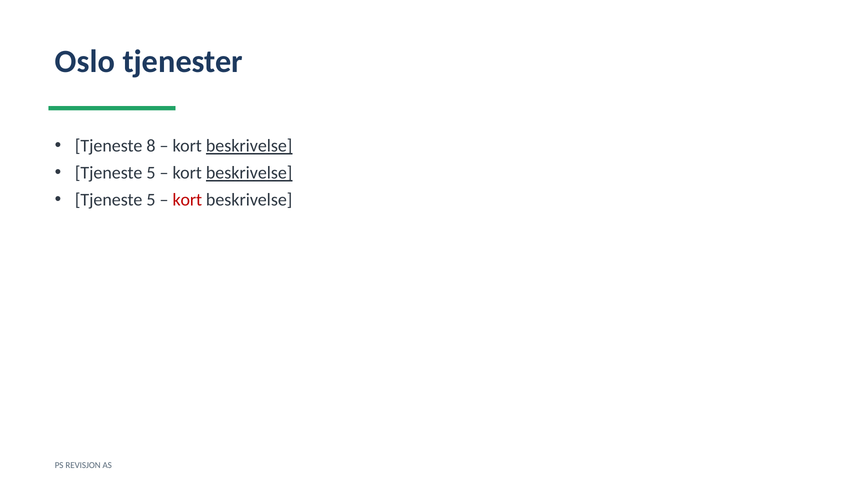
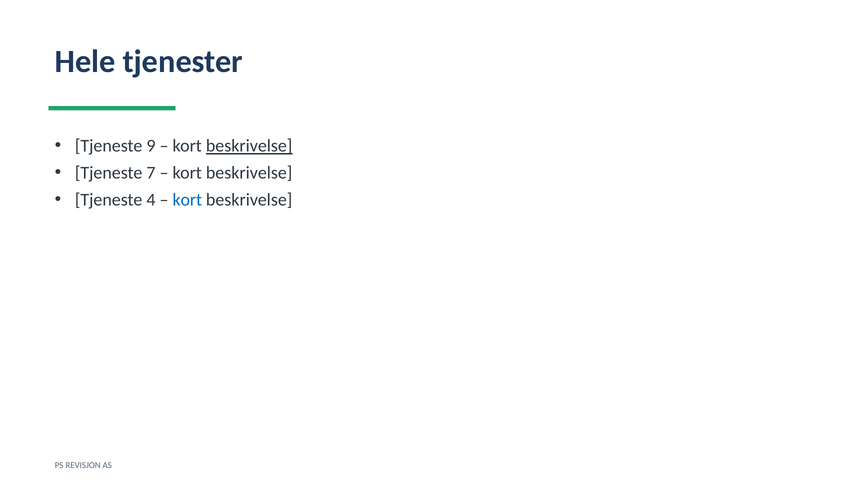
Oslo: Oslo -> Hele
8: 8 -> 9
5 at (151, 173): 5 -> 7
beskrivelse at (249, 173) underline: present -> none
5 at (151, 200): 5 -> 4
kort at (187, 200) colour: red -> blue
